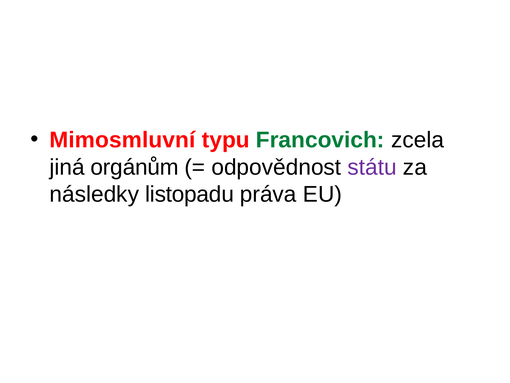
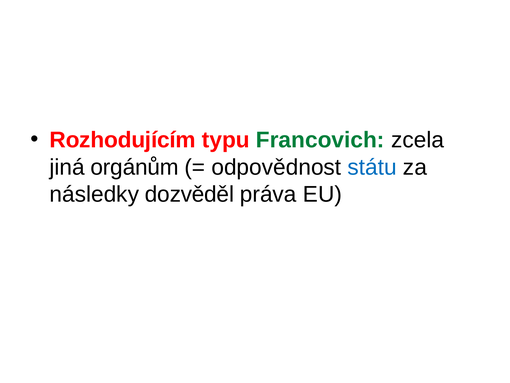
Mimosmluvní: Mimosmluvní -> Rozhodujícím
státu colour: purple -> blue
listopadu: listopadu -> dozvěděl
